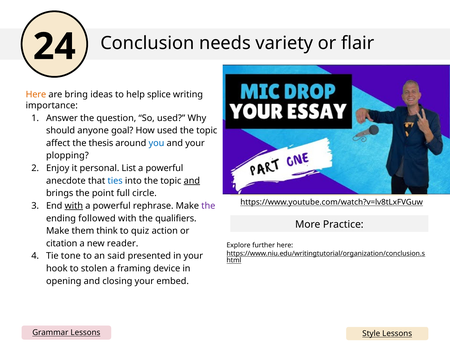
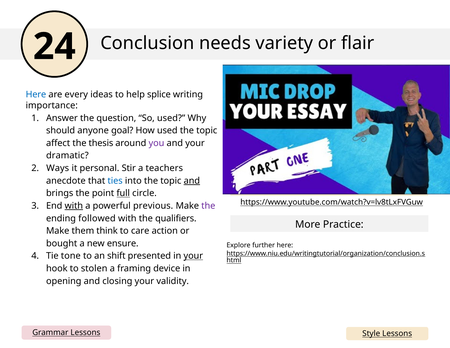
Here at (36, 95) colour: orange -> blue
bring: bring -> every
you at (156, 143) colour: blue -> purple
plopping: plopping -> dramatic
Enjoy: Enjoy -> Ways
List: List -> Stir
powerful at (164, 168): powerful -> teachers
full underline: none -> present
rephrase: rephrase -> previous
quiz: quiz -> care
citation: citation -> bought
reader: reader -> ensure
said: said -> shift
your at (193, 256) underline: none -> present
your embed: embed -> validity
